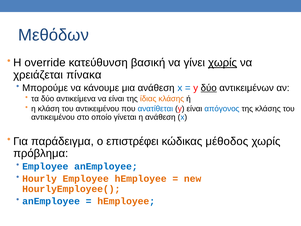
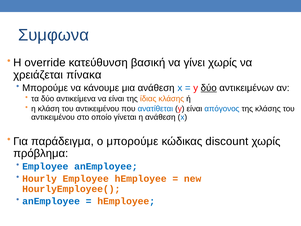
Μεθόδων: Μεθόδων -> Συμφωνα
χωρίς at (223, 63) underline: present -> none
ο επιστρέφει: επιστρέφει -> μπορούμε
μέθοδος: μέθοδος -> discount
